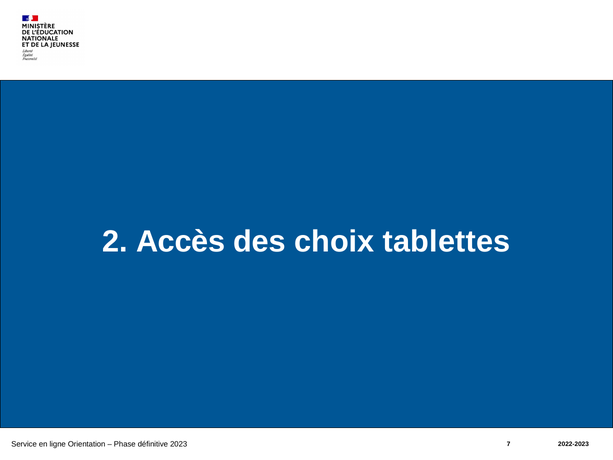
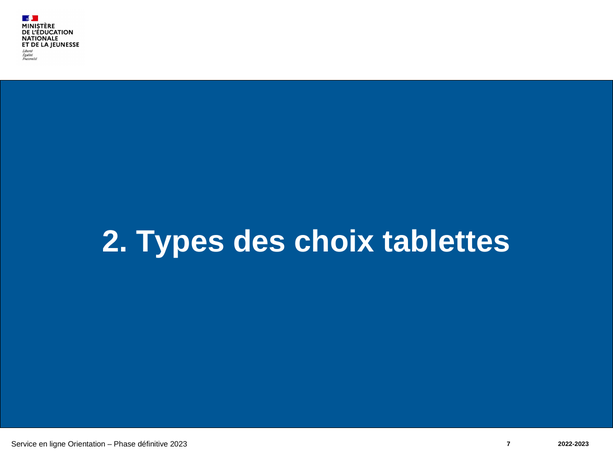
Accès: Accès -> Types
